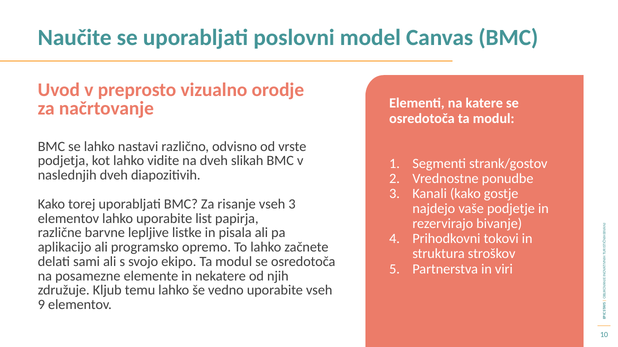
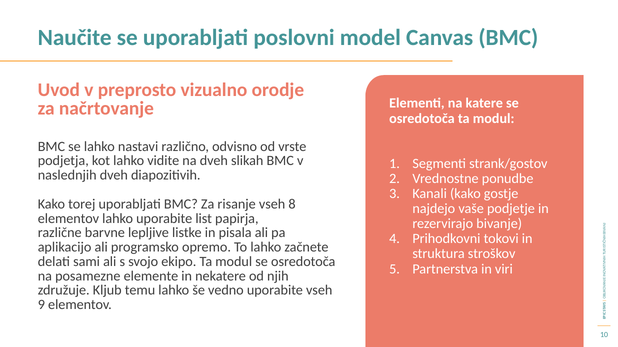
vseh 3: 3 -> 8
